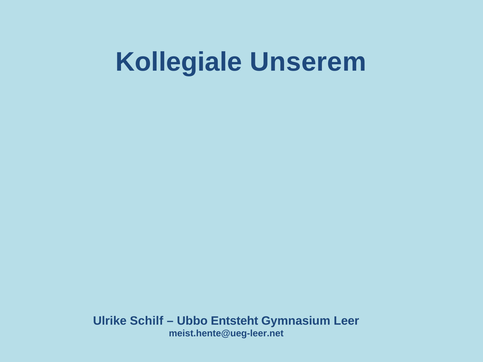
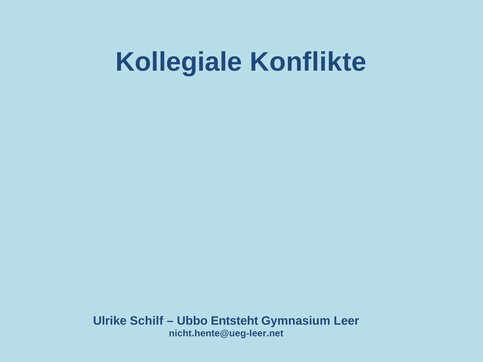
Unserem: Unserem -> Konflikte
meist.hente@ueg-leer.net: meist.hente@ueg-leer.net -> nicht.hente@ueg-leer.net
